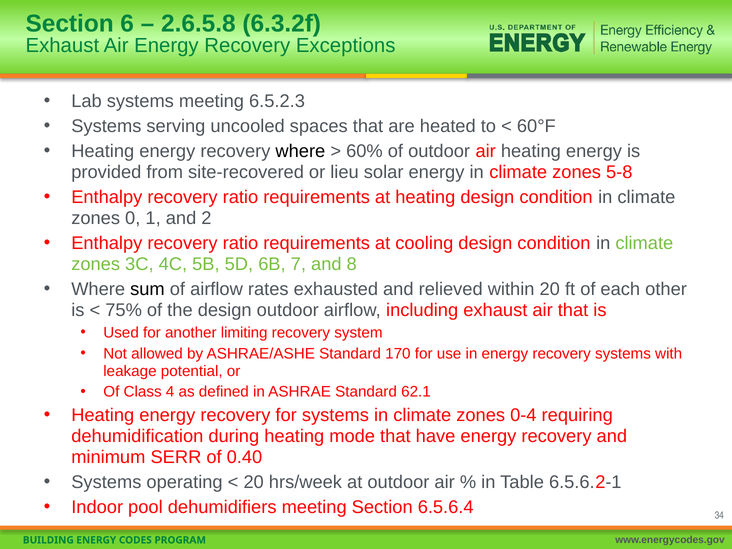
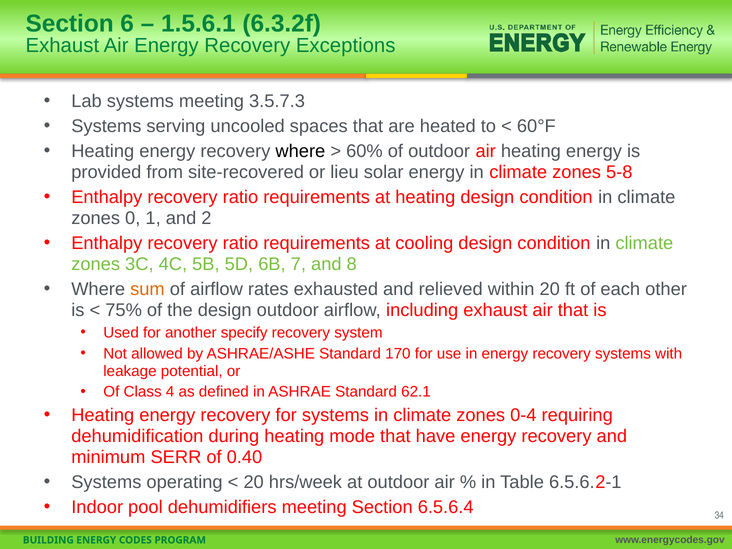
2.6.5.8: 2.6.5.8 -> 1.5.6.1
6.5.2.3: 6.5.2.3 -> 3.5.7.3
sum colour: black -> orange
limiting: limiting -> specify
